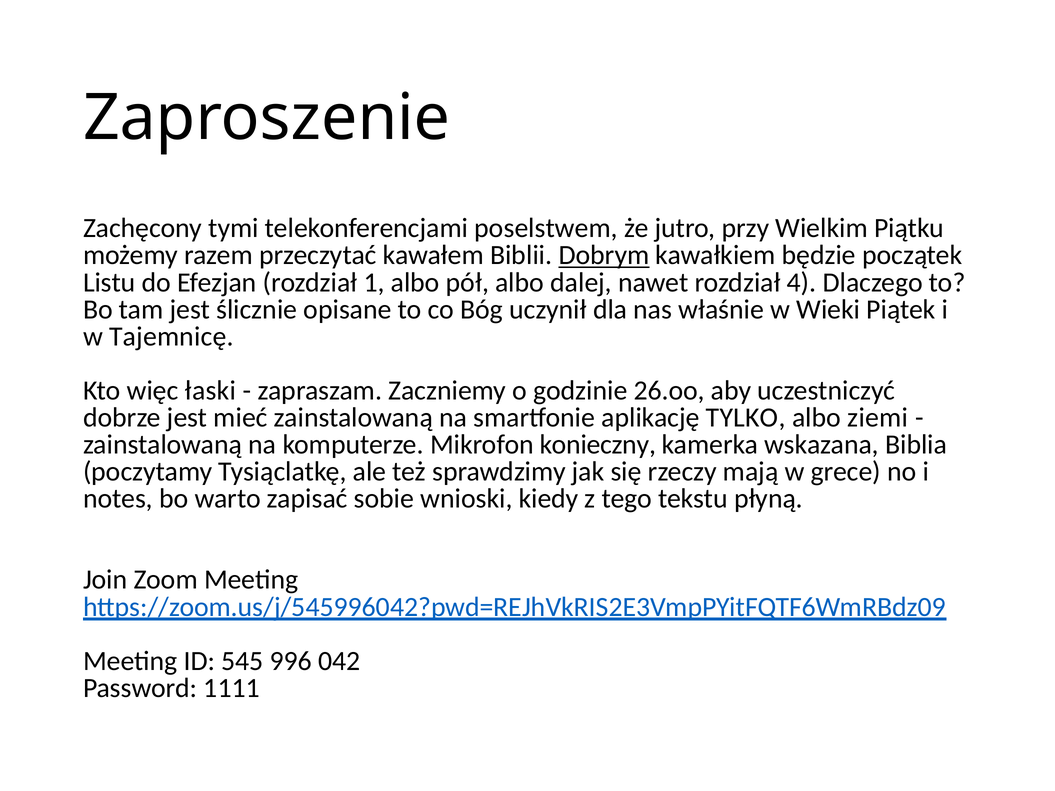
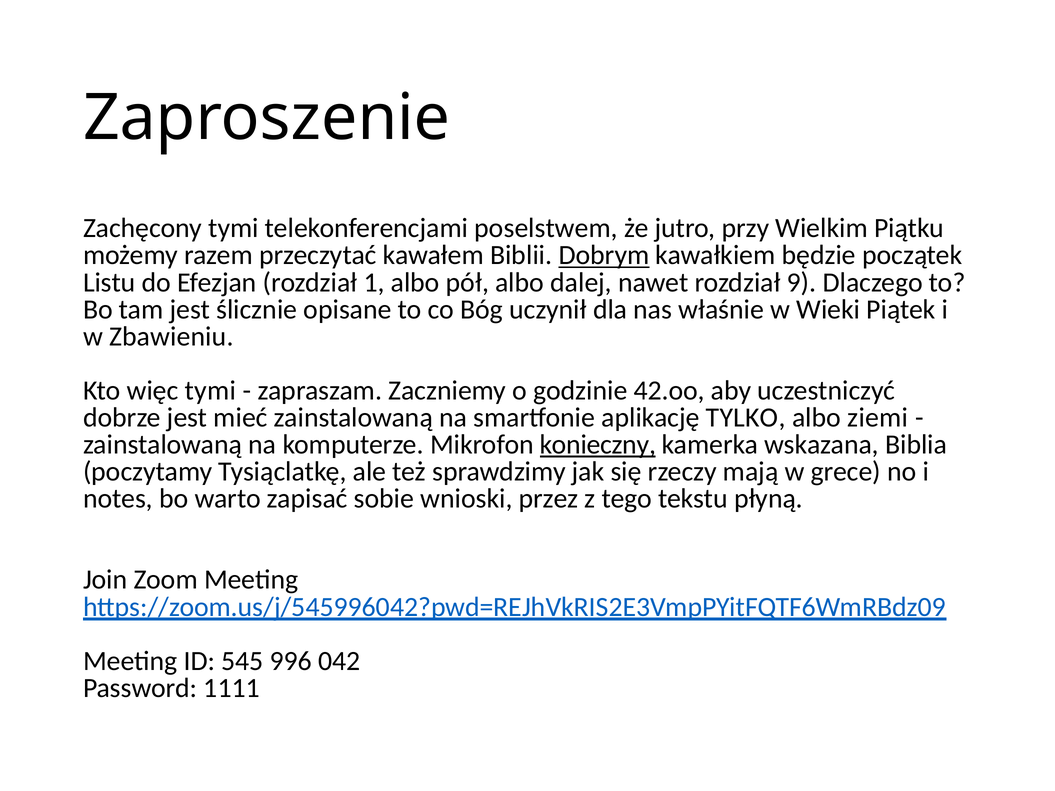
4: 4 -> 9
Tajemnicę: Tajemnicę -> Zbawieniu
więc łaski: łaski -> tymi
26.oo: 26.oo -> 42.oo
konieczny underline: none -> present
kiedy: kiedy -> przez
